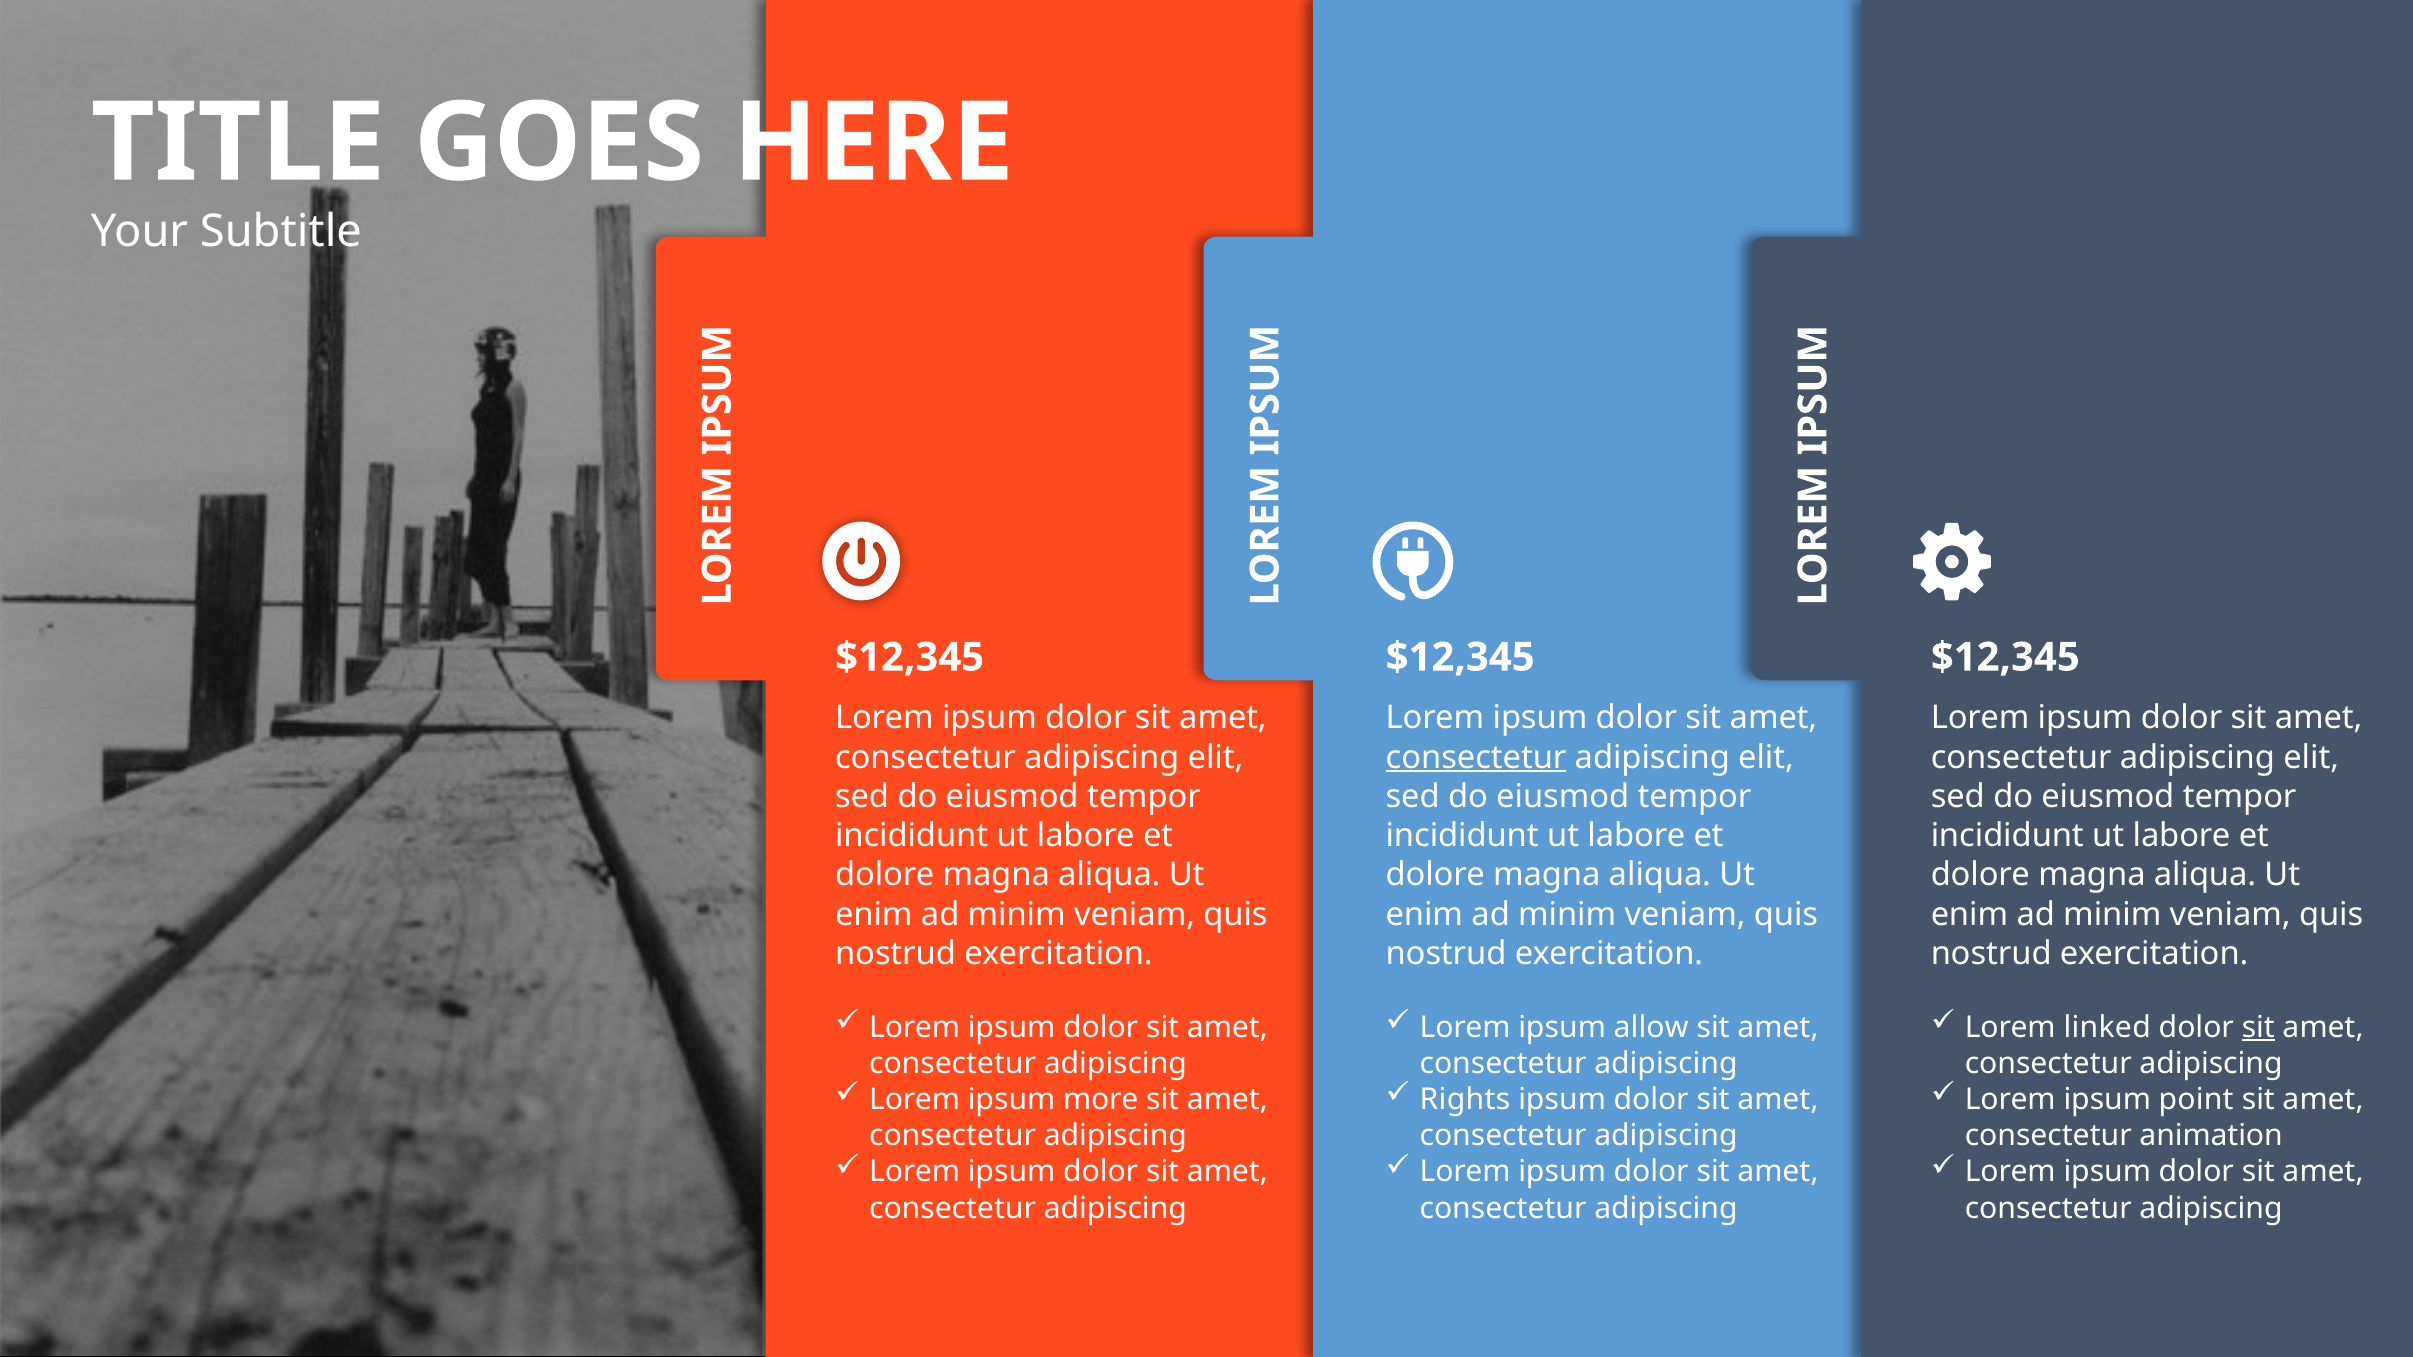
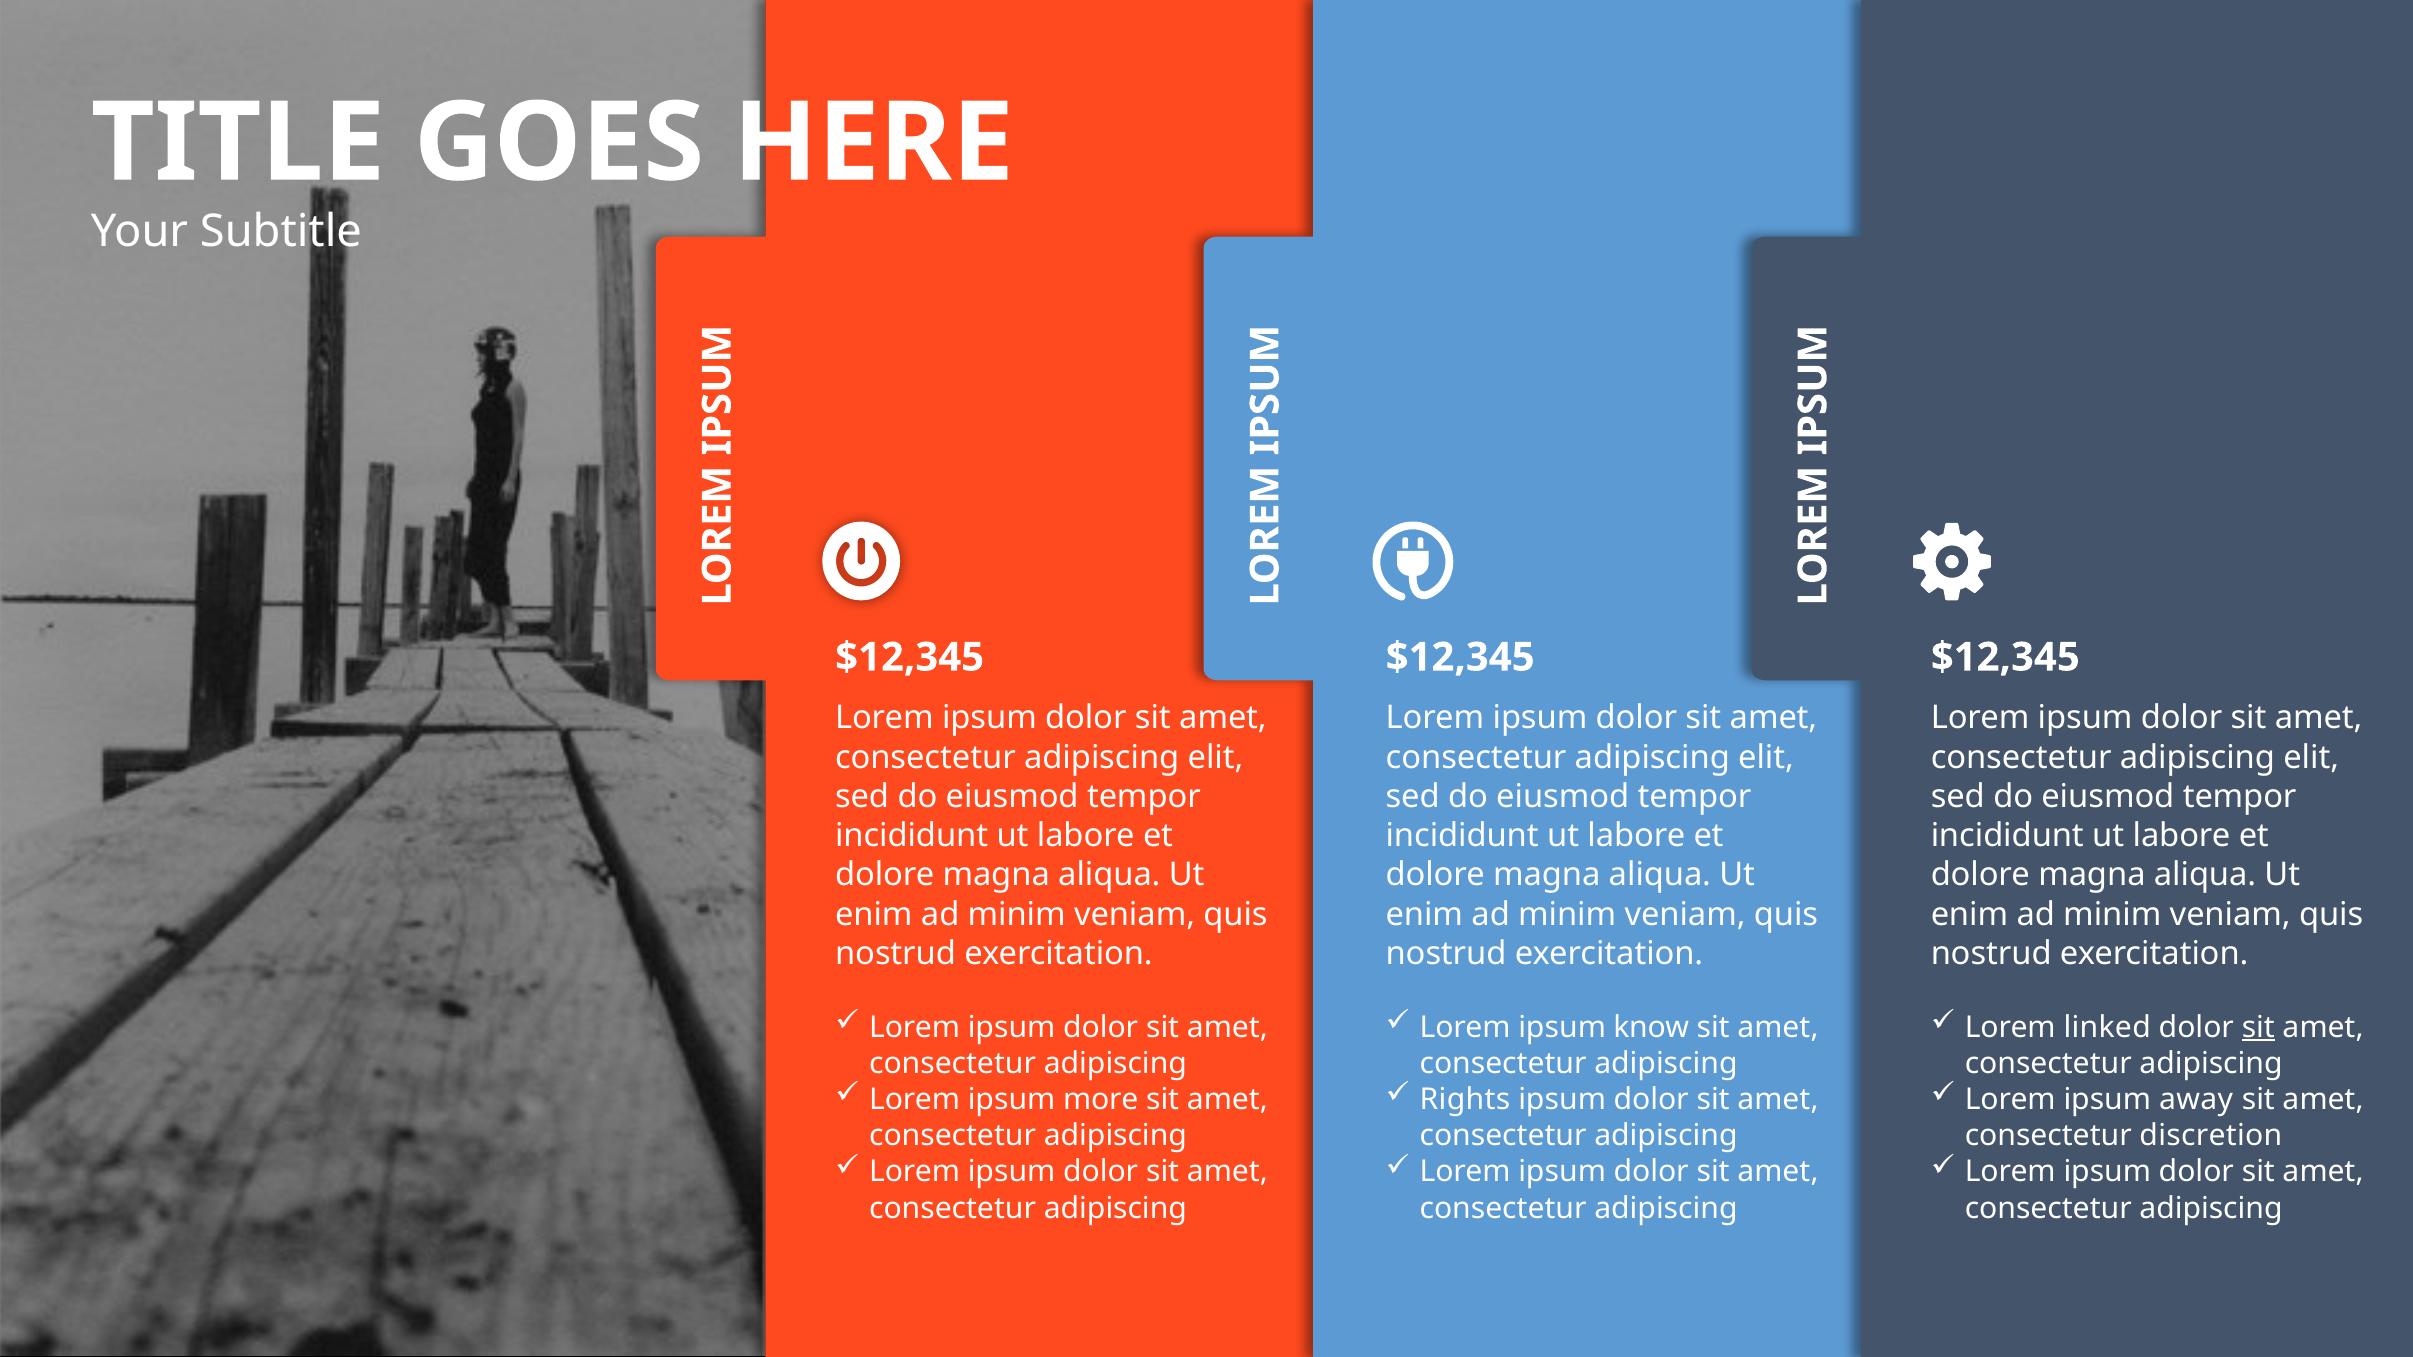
consectetur at (1476, 757) underline: present -> none
allow: allow -> know
point: point -> away
animation: animation -> discretion
